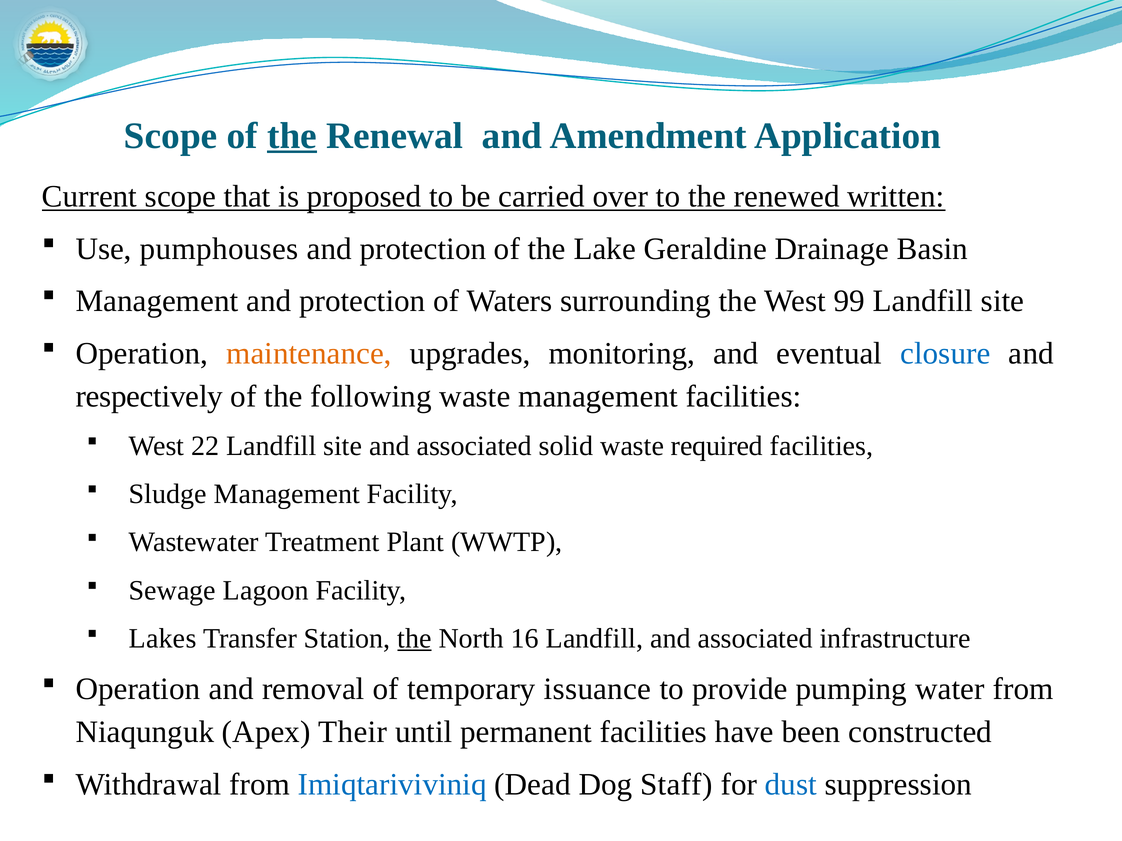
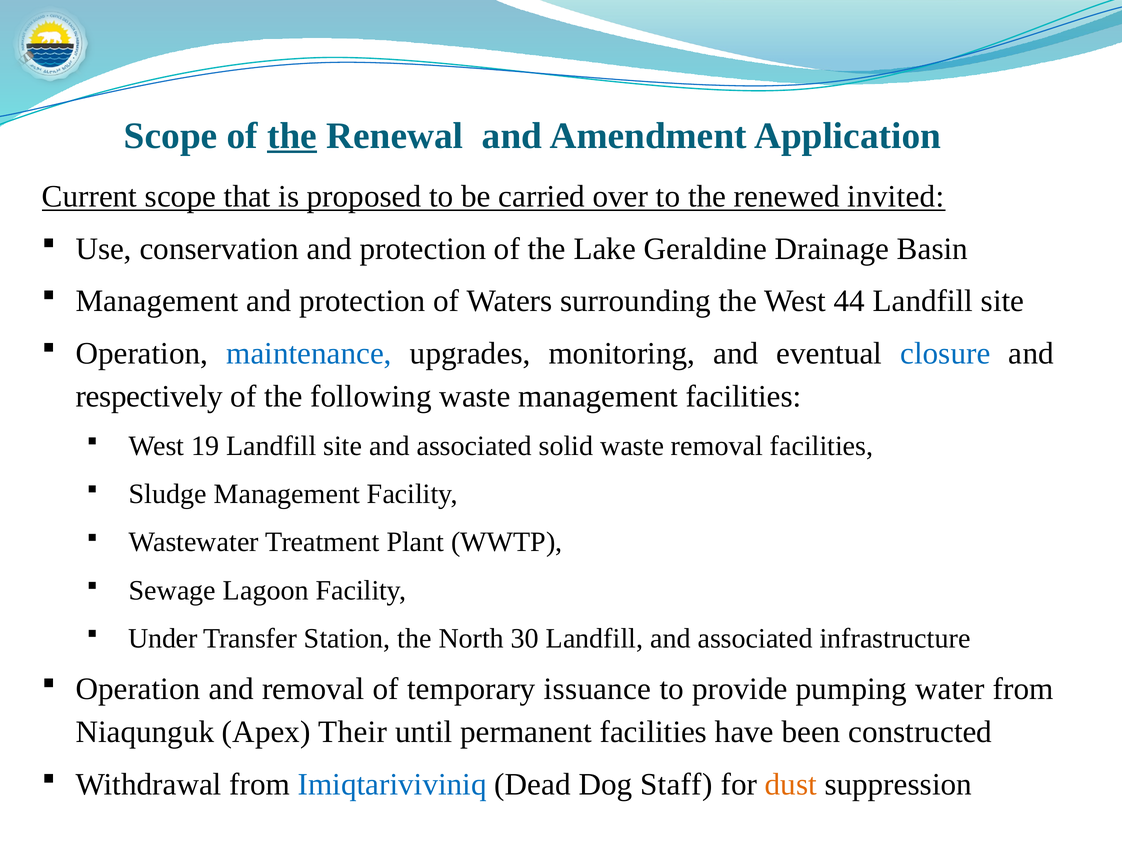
written: written -> invited
pumphouses: pumphouses -> conservation
99: 99 -> 44
maintenance colour: orange -> blue
22: 22 -> 19
waste required: required -> removal
Lakes: Lakes -> Under
the at (414, 639) underline: present -> none
16: 16 -> 30
dust colour: blue -> orange
